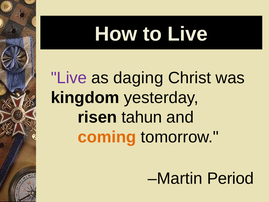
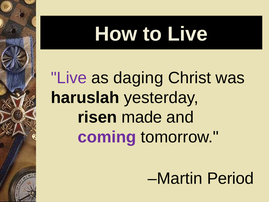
kingdom: kingdom -> haruslah
tahun: tahun -> made
coming colour: orange -> purple
